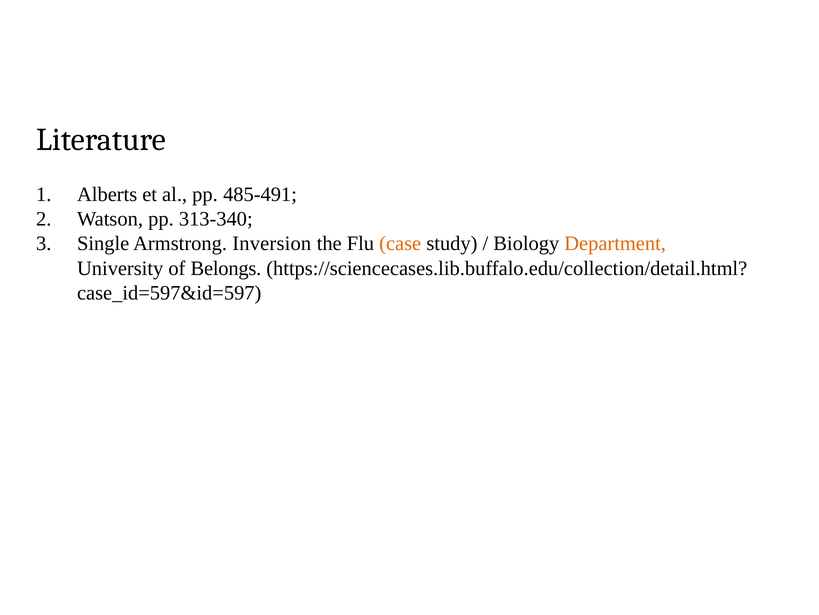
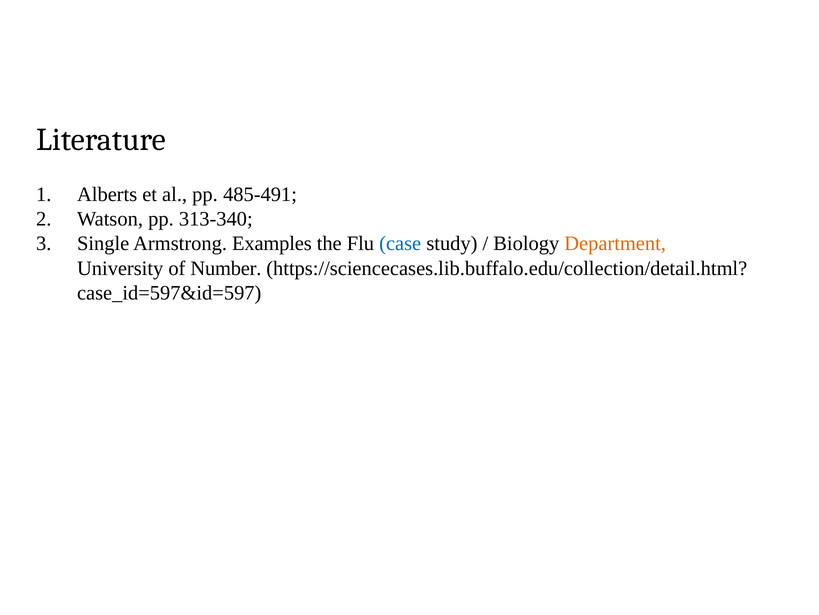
Inversion: Inversion -> Examples
case colour: orange -> blue
Belongs: Belongs -> Number
